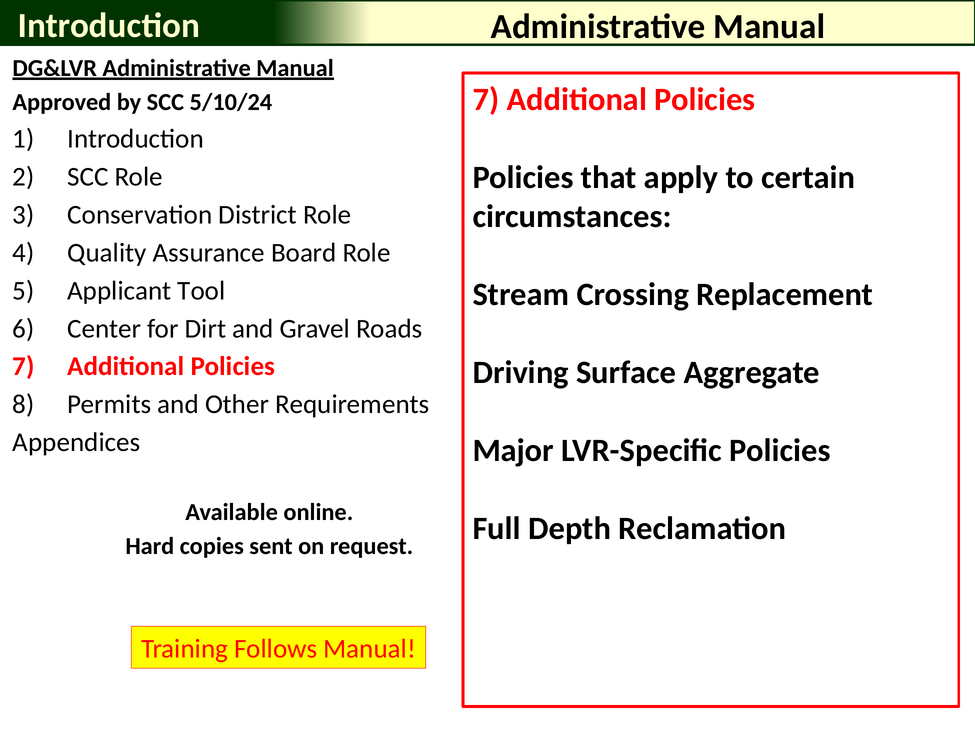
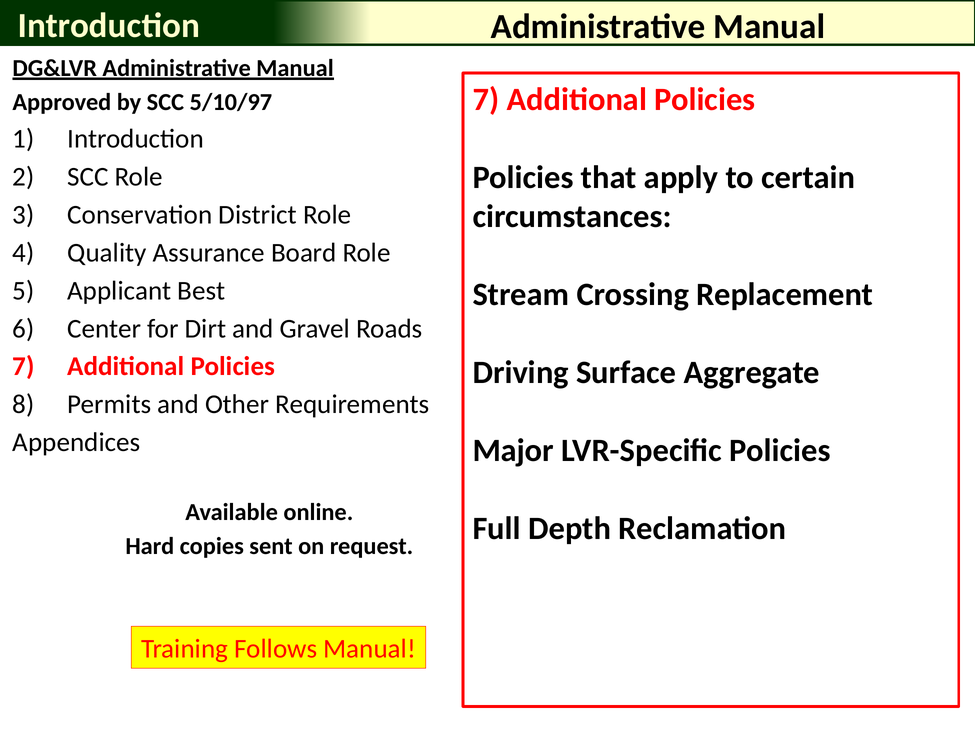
5/10/24: 5/10/24 -> 5/10/97
Tool: Tool -> Best
